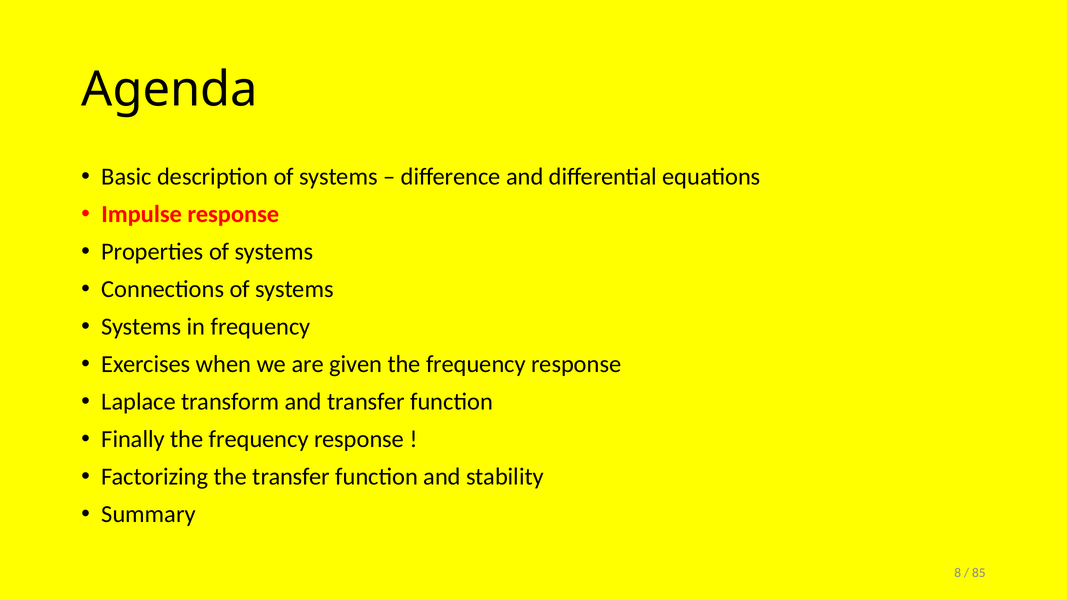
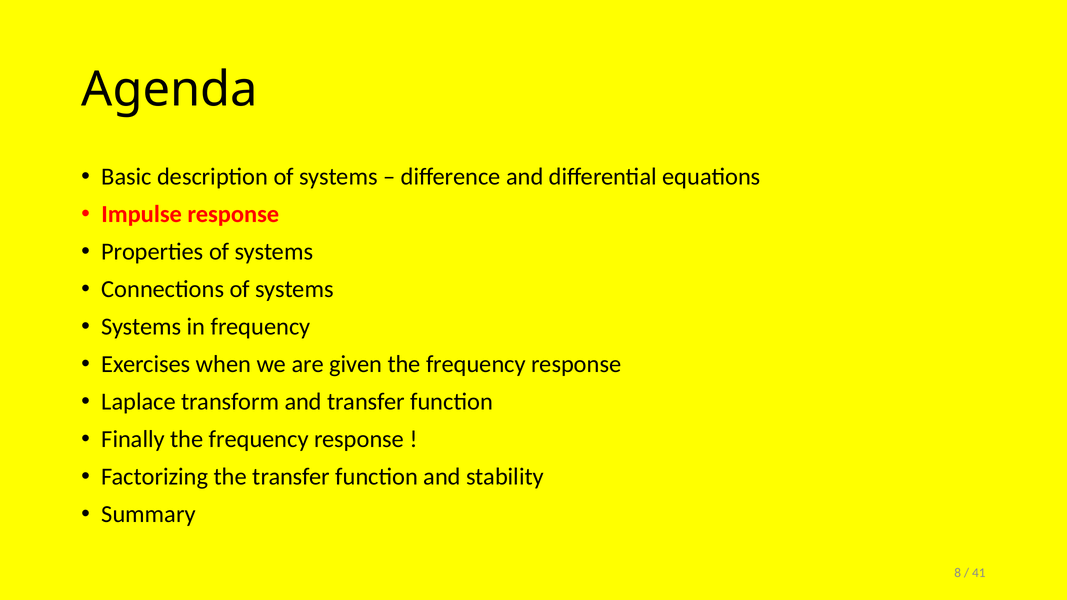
85: 85 -> 41
